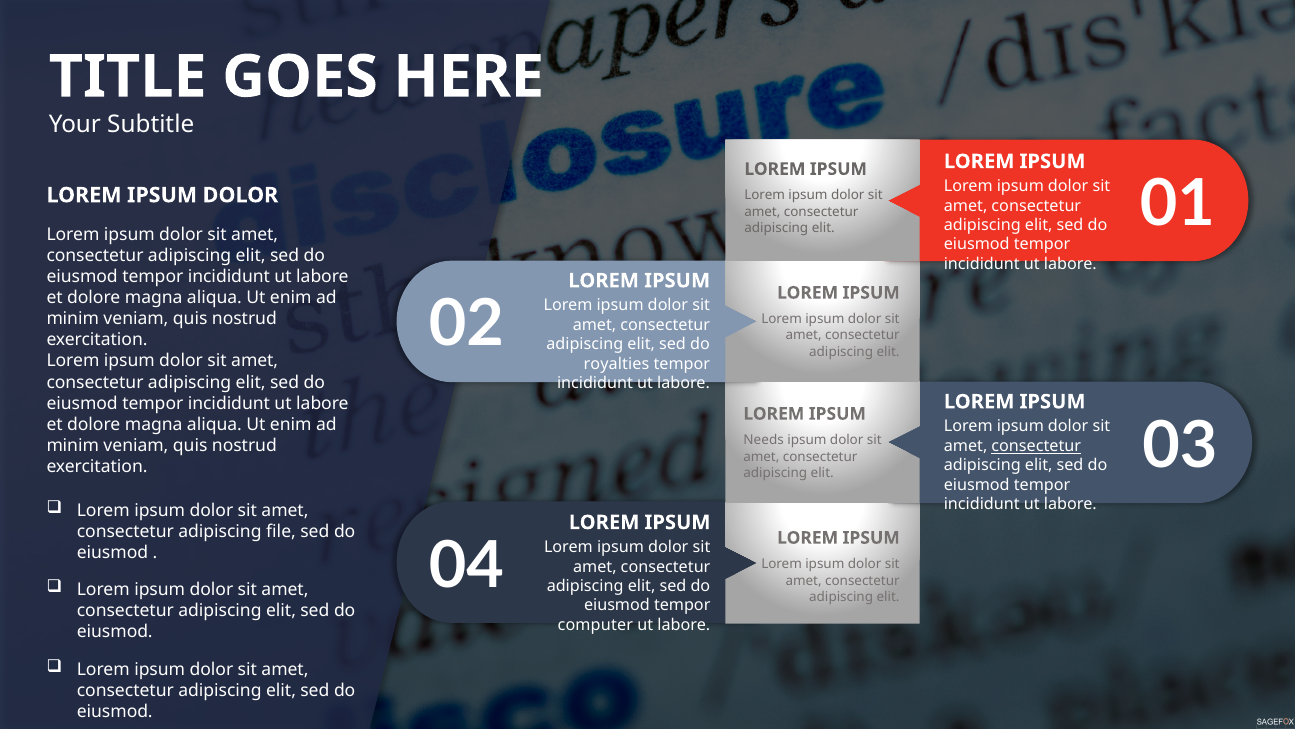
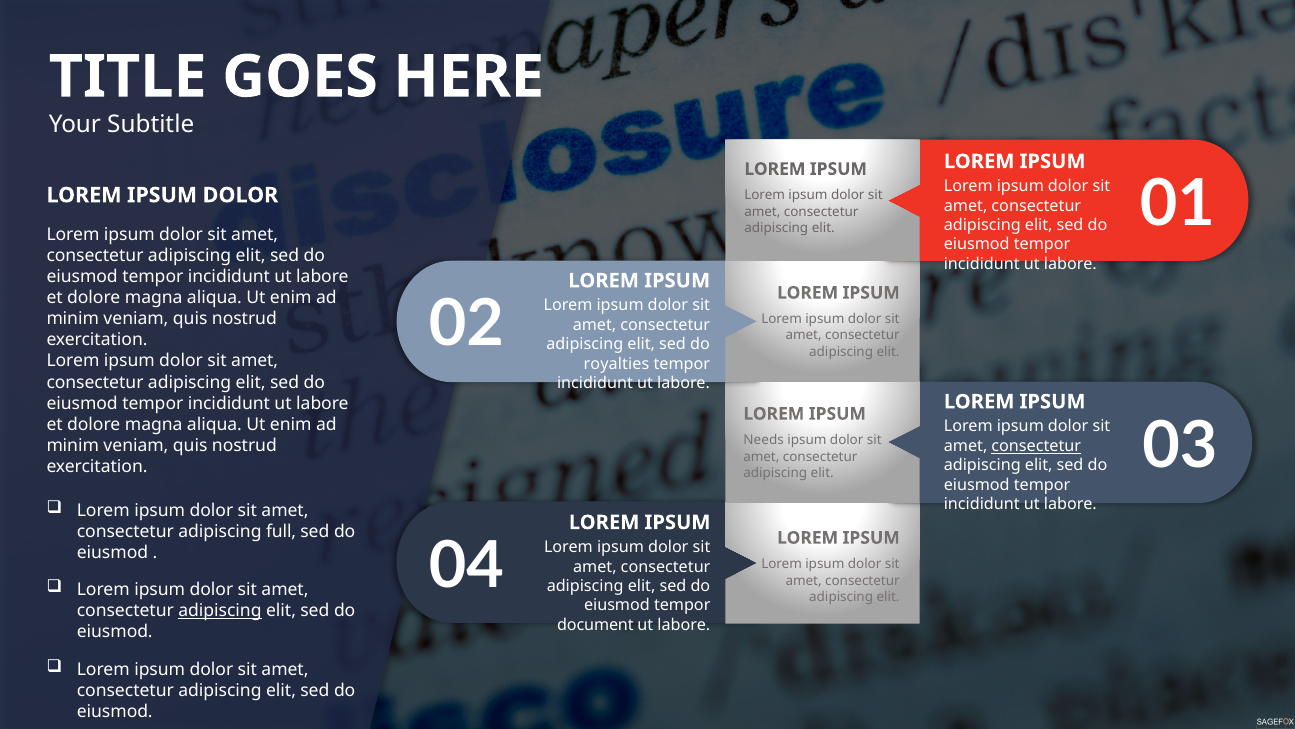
file: file -> full
adipiscing at (220, 610) underline: none -> present
computer: computer -> document
